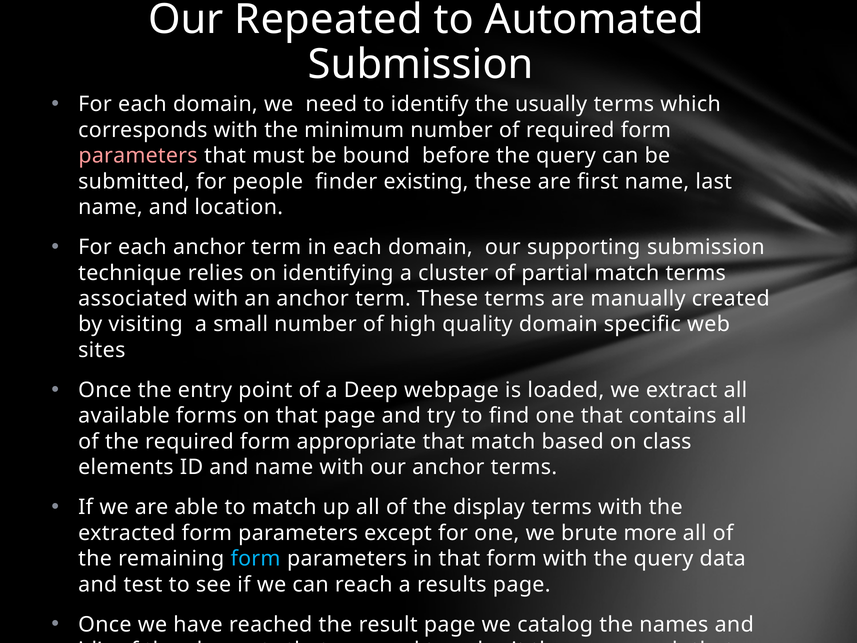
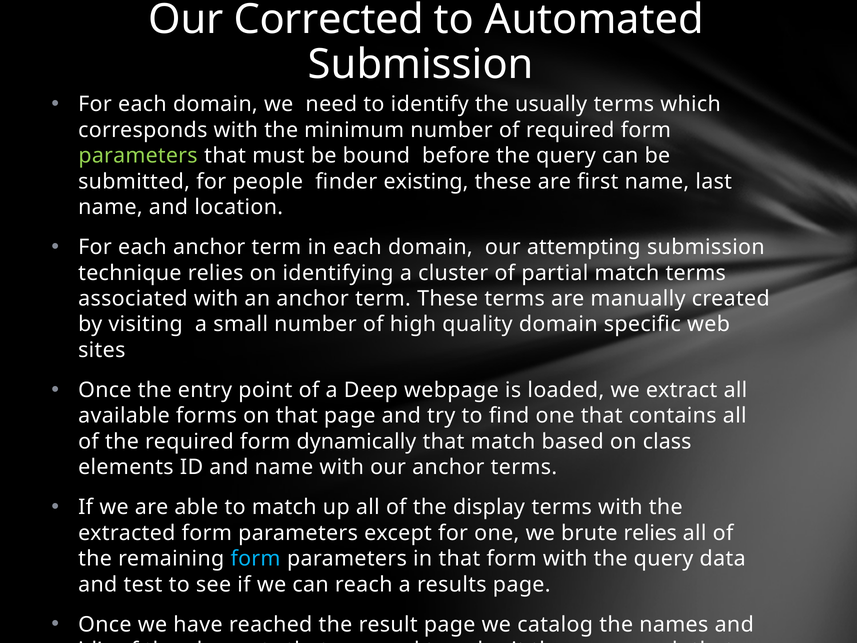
Repeated: Repeated -> Corrected
parameters at (138, 156) colour: pink -> light green
supporting: supporting -> attempting
appropriate: appropriate -> dynamically
brute more: more -> relies
